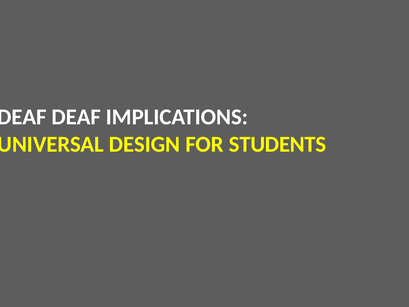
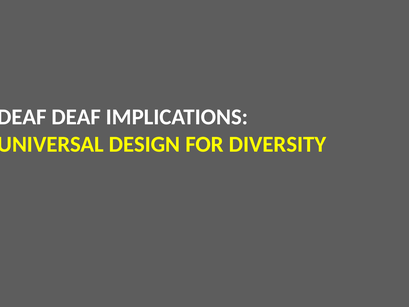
STUDENTS: STUDENTS -> DIVERSITY
